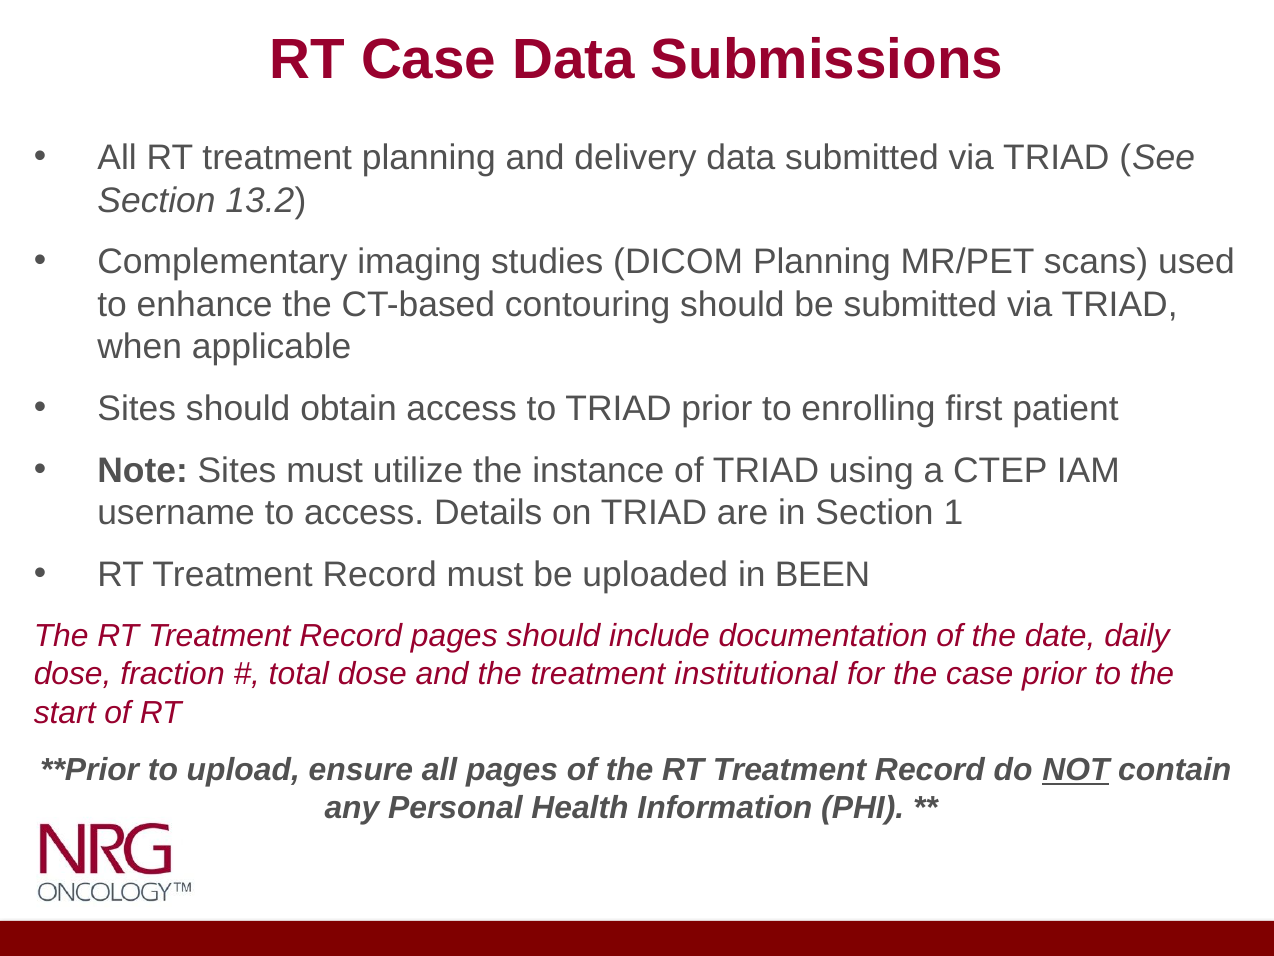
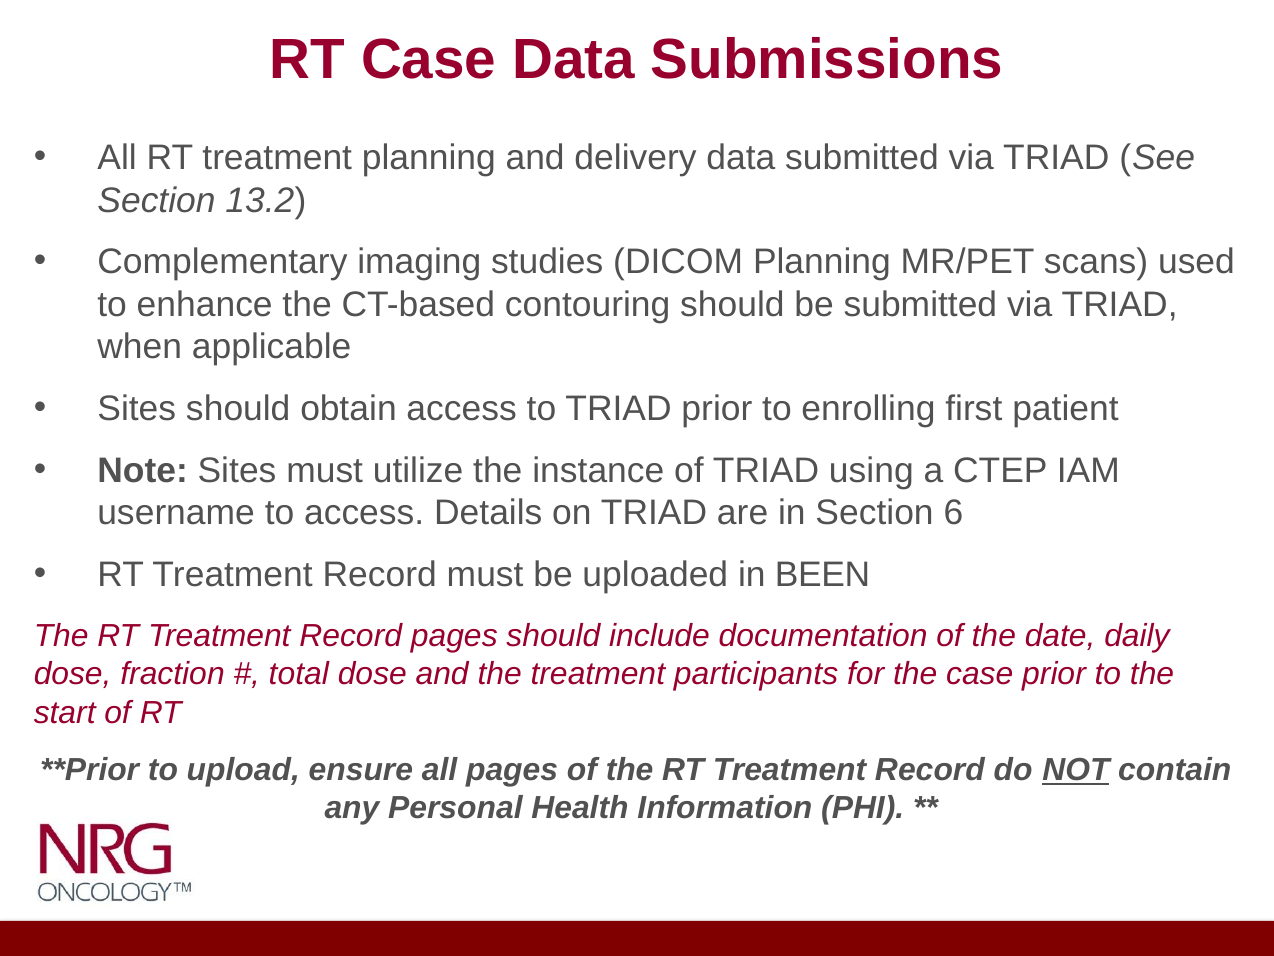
1: 1 -> 6
institutional: institutional -> participants
